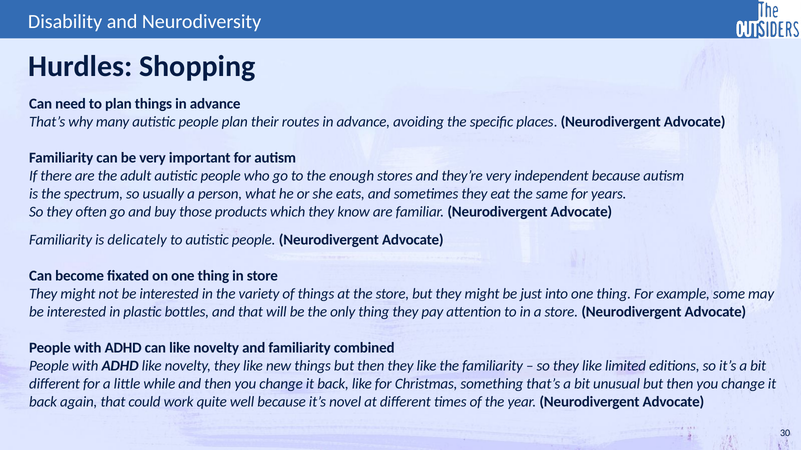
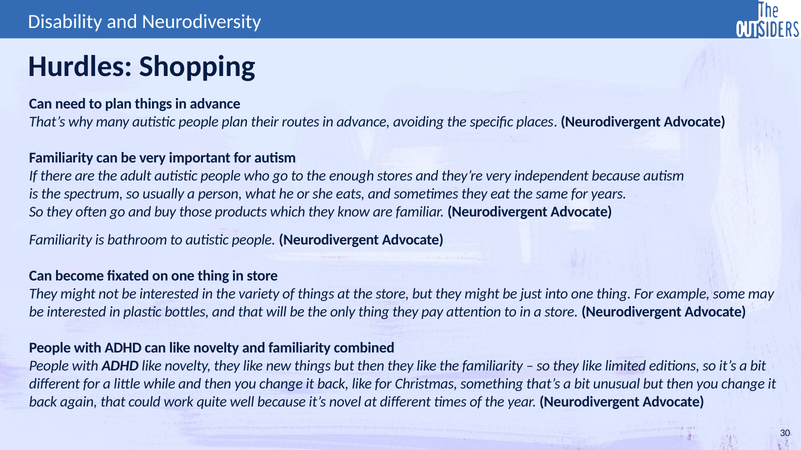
delicately: delicately -> bathroom
